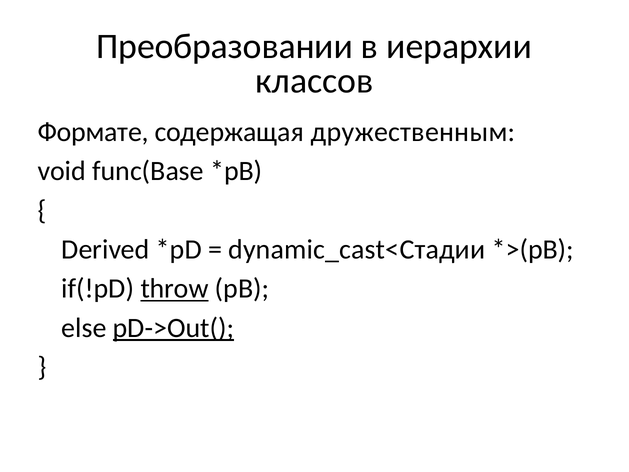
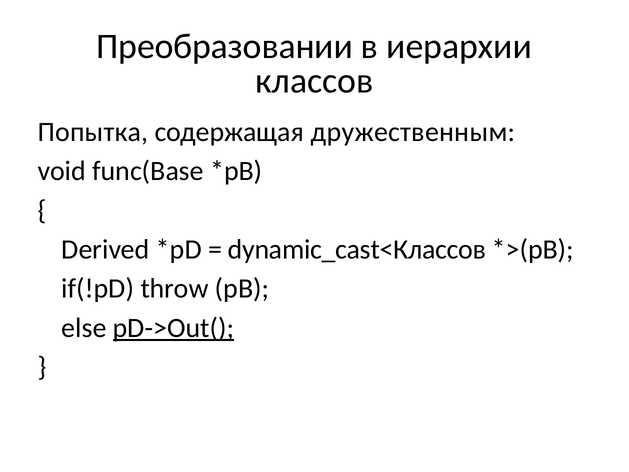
Формате: Формате -> Попытка
dynamic_cast<Стадии: dynamic_cast<Стадии -> dynamic_cast<Классов
throw underline: present -> none
